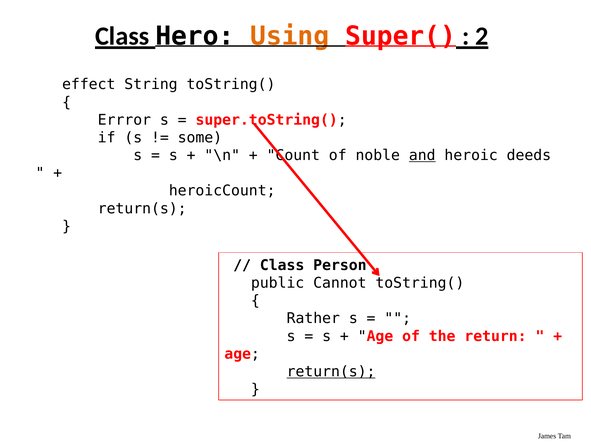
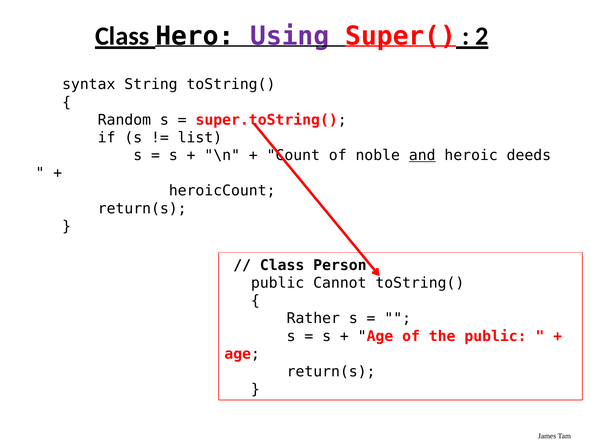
Using colour: orange -> purple
effect: effect -> syntax
Errror: Errror -> Random
some: some -> list
the return: return -> public
return(s at (331, 372) underline: present -> none
